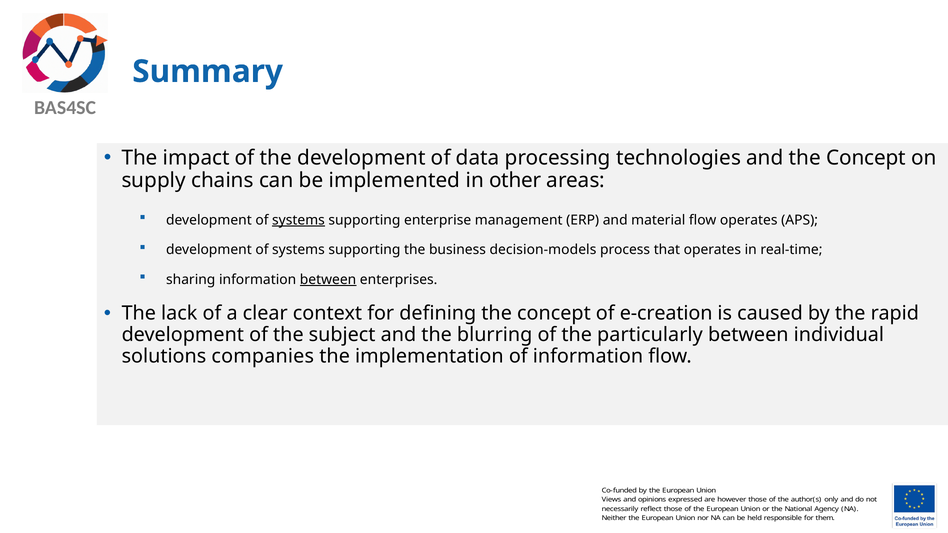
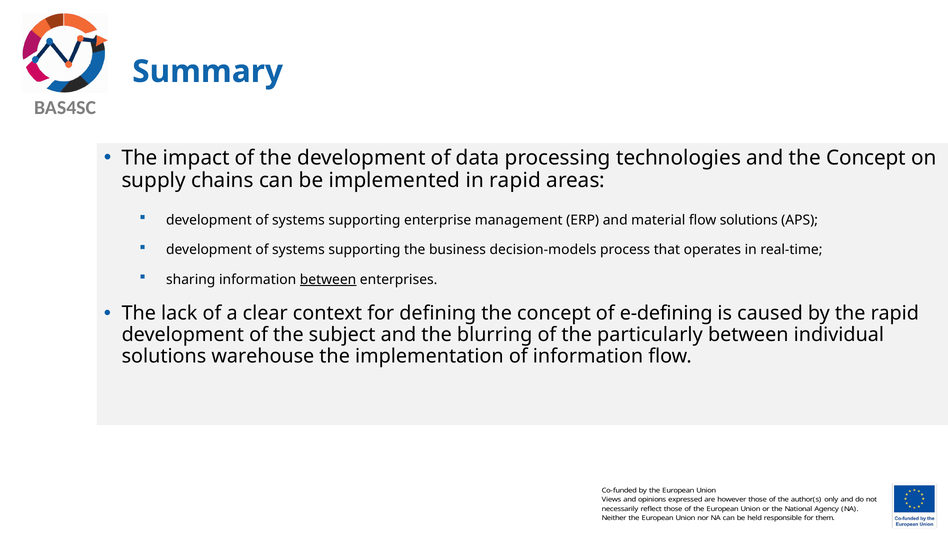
in other: other -> rapid
systems at (298, 220) underline: present -> none
flow operates: operates -> solutions
e-creation: e-creation -> e-defining
companies: companies -> warehouse
